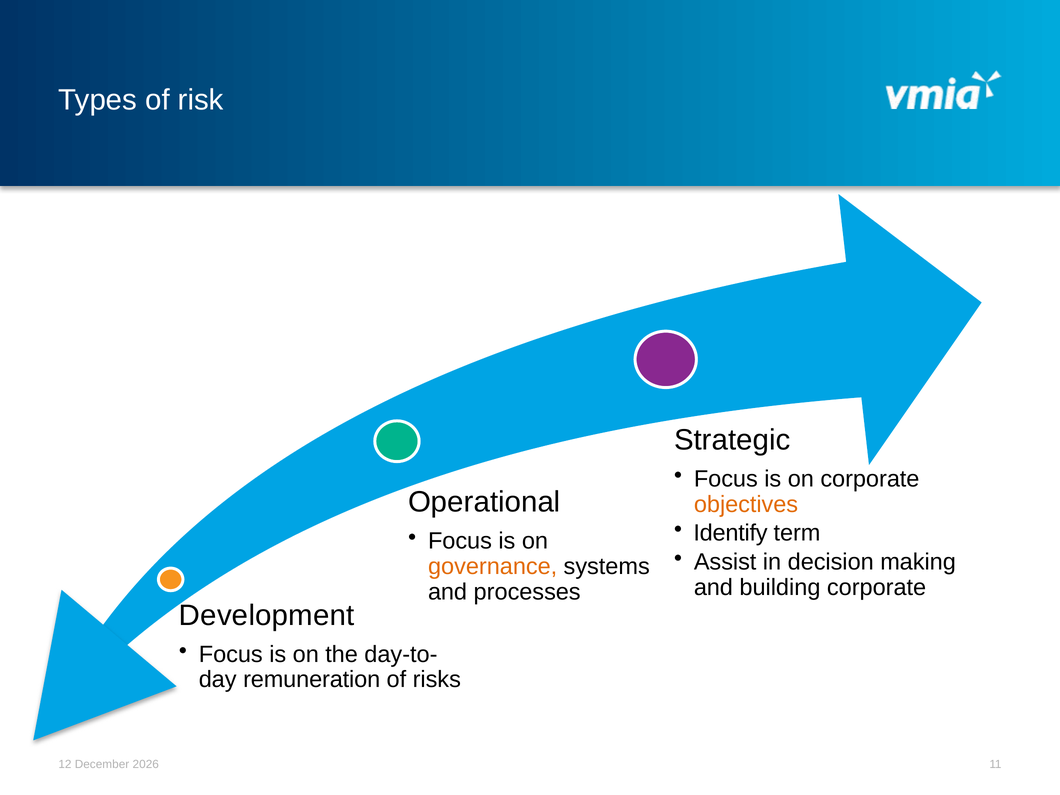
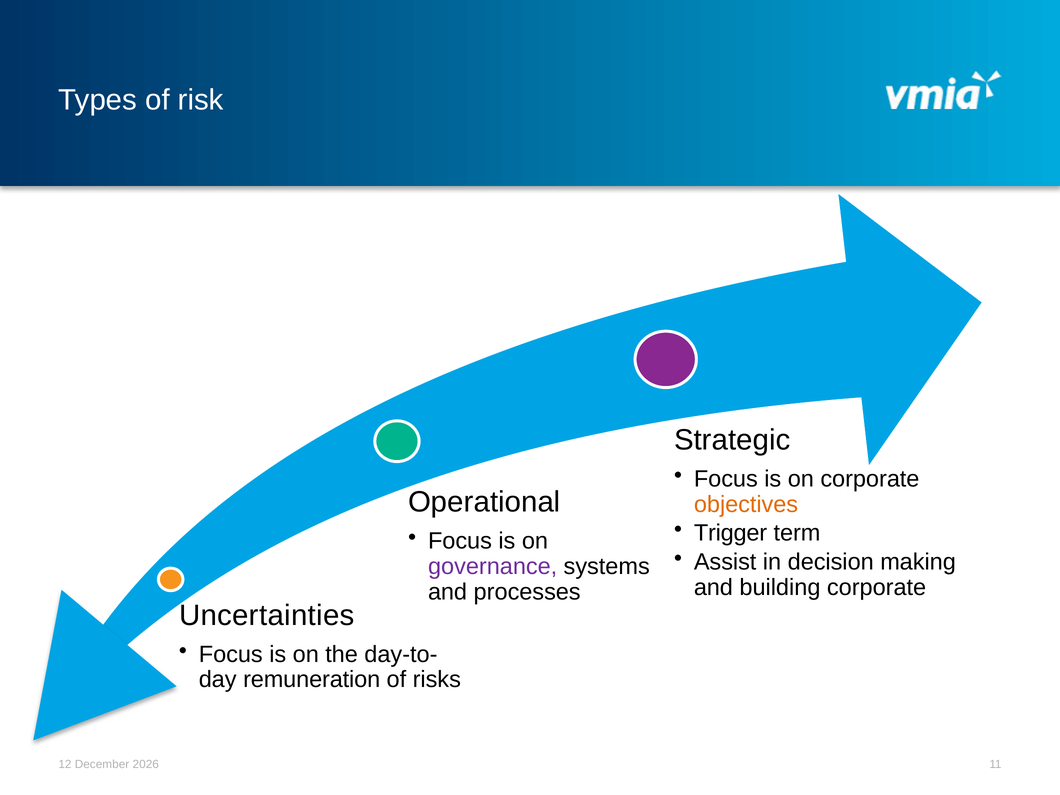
Identify: Identify -> Trigger
governance colour: orange -> purple
Development: Development -> Uncertainties
